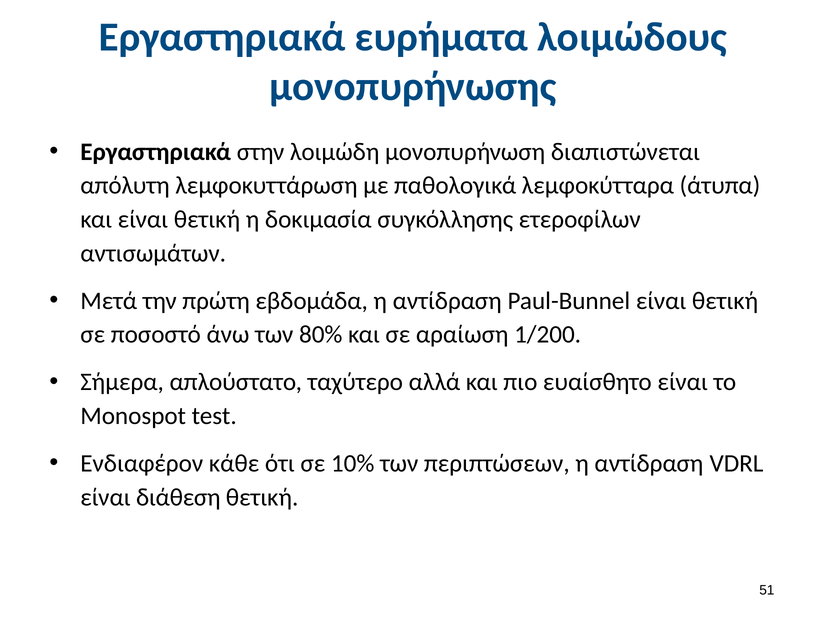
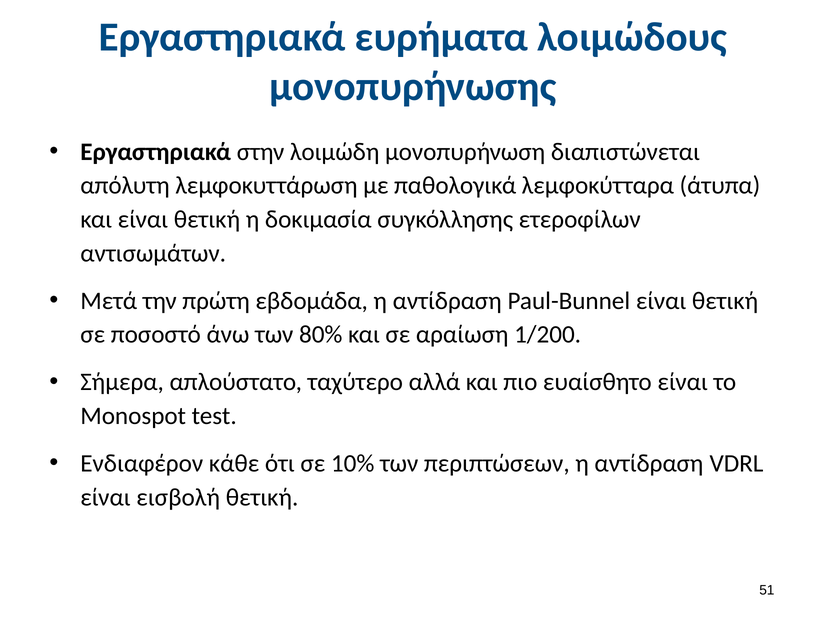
διάθεση: διάθεση -> εισβολή
